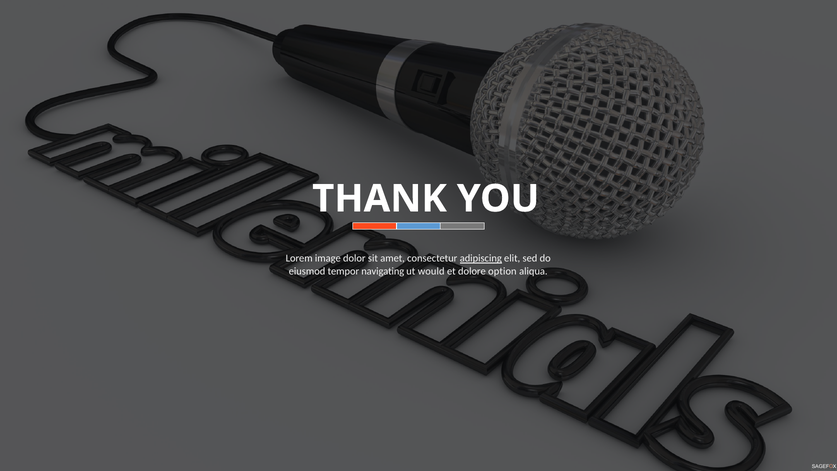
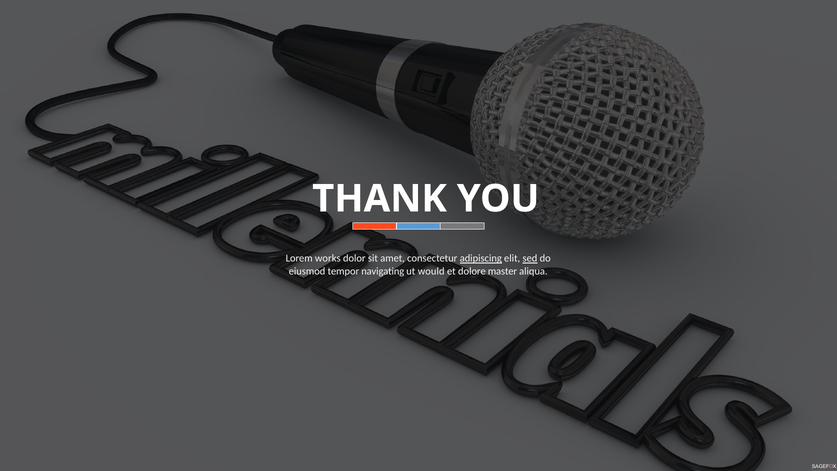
image: image -> works
sed underline: none -> present
option: option -> master
